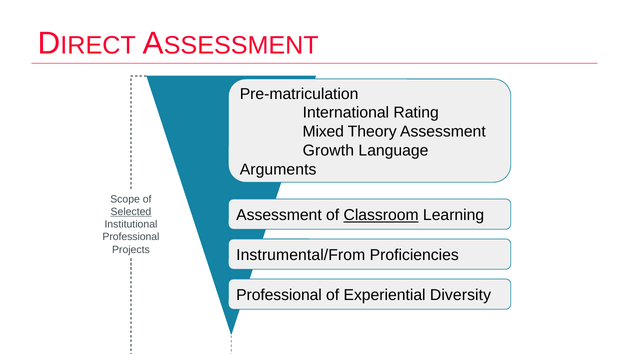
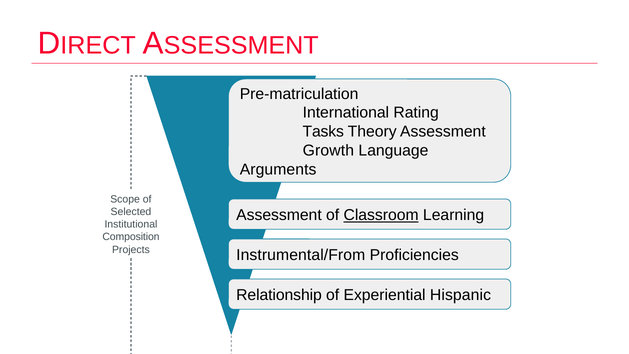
Mixed: Mixed -> Tasks
Selected underline: present -> none
Professional at (131, 237): Professional -> Composition
Professional at (279, 295): Professional -> Relationship
Diversity: Diversity -> Hispanic
